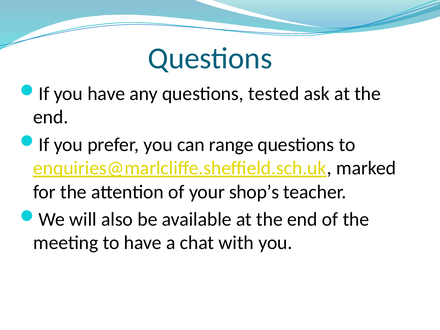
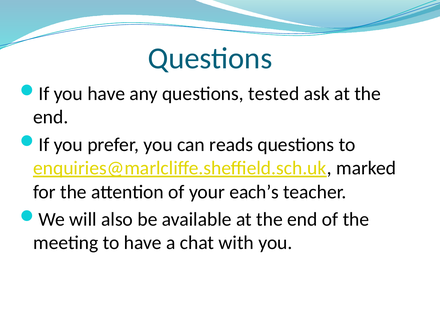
range: range -> reads
shop’s: shop’s -> each’s
